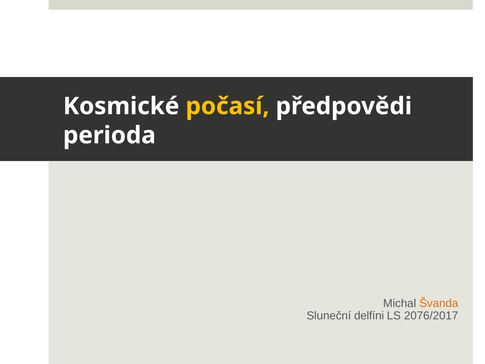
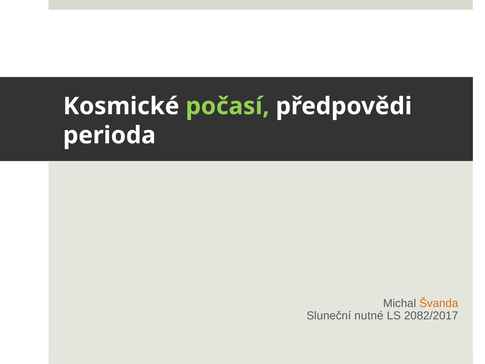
počasí colour: yellow -> light green
delfíni: delfíni -> nutné
2076/2017: 2076/2017 -> 2082/2017
